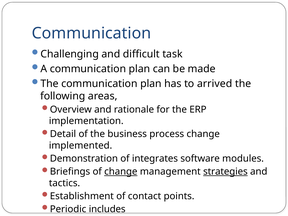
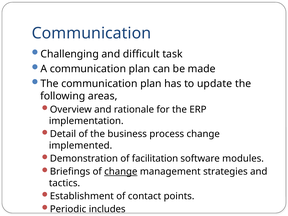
arrived: arrived -> update
integrates: integrates -> facilitation
strategies underline: present -> none
